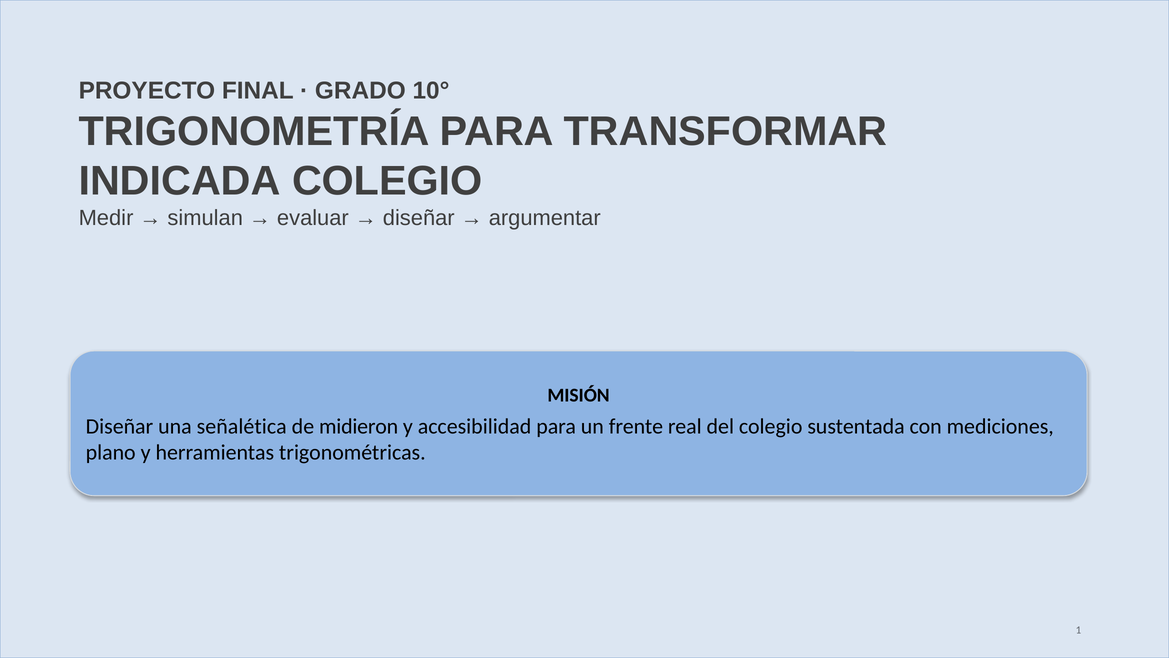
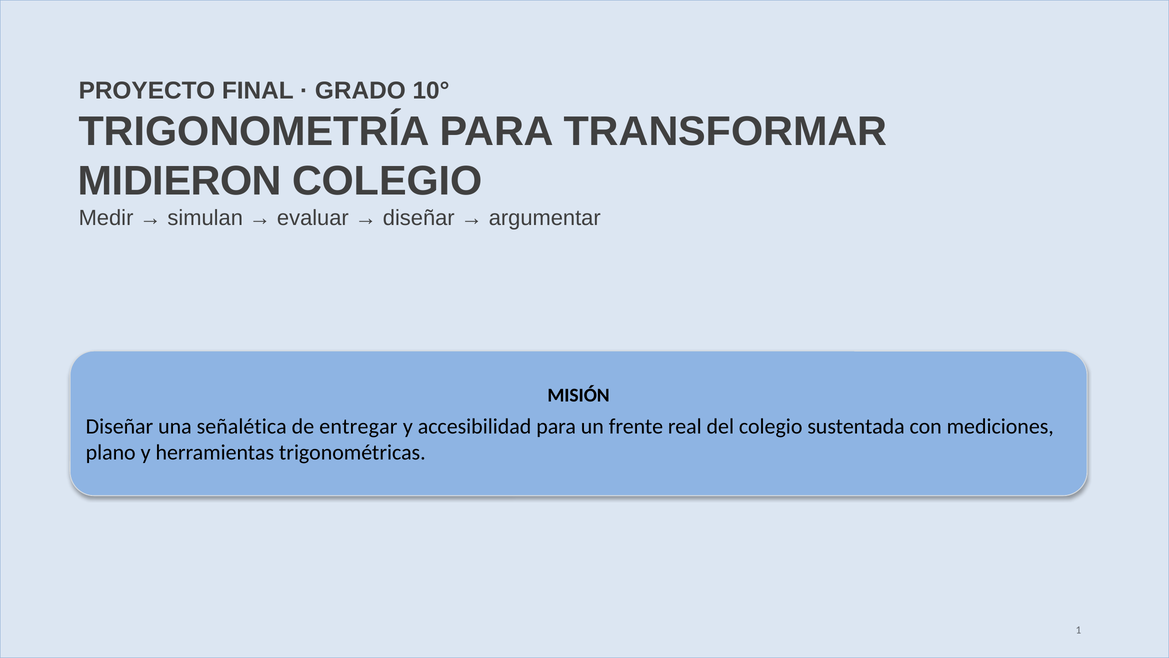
INDICADA: INDICADA -> MIDIERON
midieron: midieron -> entregar
